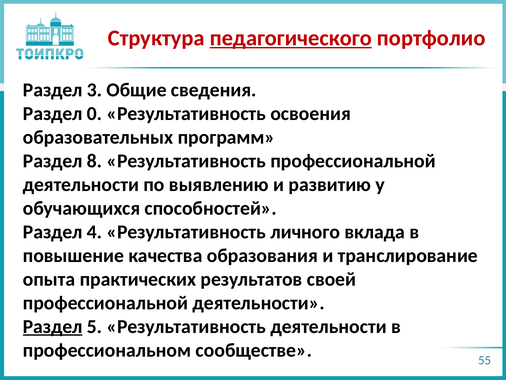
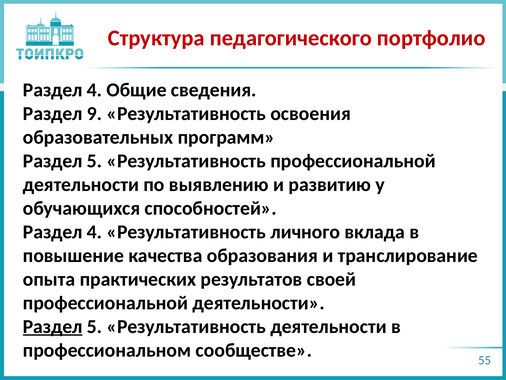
педагогического underline: present -> none
3 at (94, 90): 3 -> 4
0: 0 -> 9
8 at (94, 161): 8 -> 5
